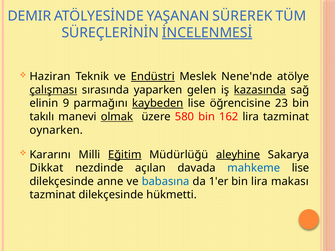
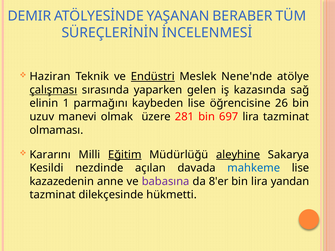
SÜREREK: SÜREREK -> BERABER
İNCELENMESİ underline: present -> none
kazasında underline: present -> none
9: 9 -> 1
kaybeden underline: present -> none
23: 23 -> 26
takılı: takılı -> uzuv
olmak underline: present -> none
580: 580 -> 281
162: 162 -> 697
oynarken: oynarken -> olmaması
Dikkat: Dikkat -> Kesildi
dilekçesinde at (62, 182): dilekçesinde -> kazazedenin
babasına colour: blue -> purple
1'er: 1'er -> 8'er
makası: makası -> yandan
